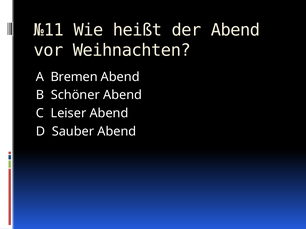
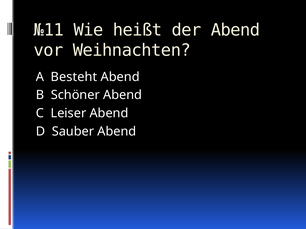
Bremen: Bremen -> Besteht
